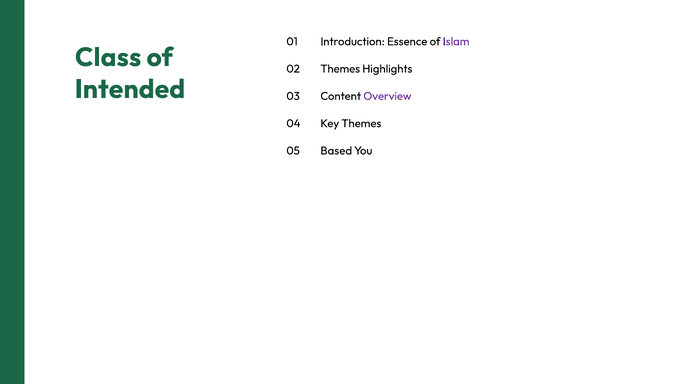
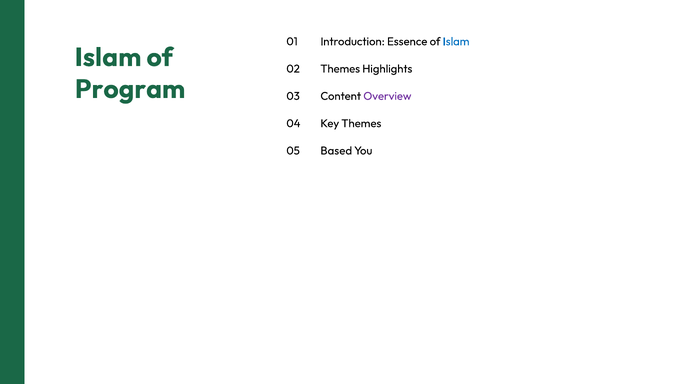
Islam at (456, 41) colour: purple -> blue
Class at (108, 57): Class -> Islam
Intended: Intended -> Program
